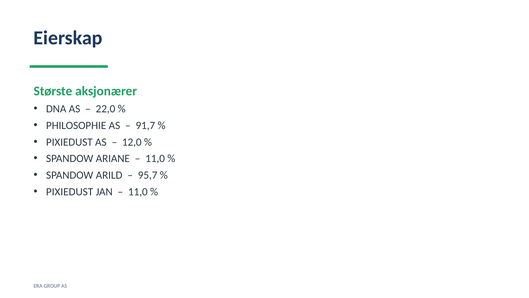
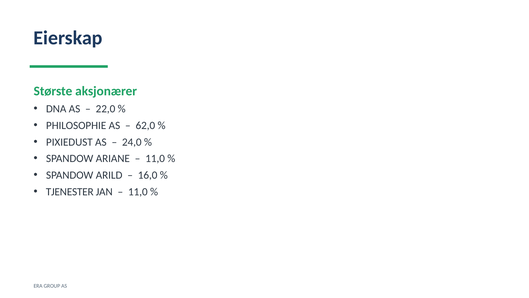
91,7: 91,7 -> 62,0
12,0: 12,0 -> 24,0
95,7: 95,7 -> 16,0
PIXIEDUST at (70, 191): PIXIEDUST -> TJENESTER
